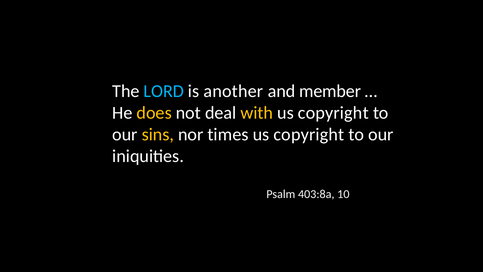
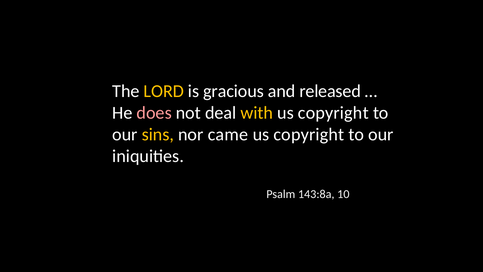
LORD colour: light blue -> yellow
another: another -> gracious
member: member -> released
does colour: yellow -> pink
times: times -> came
403:8a: 403:8a -> 143:8a
